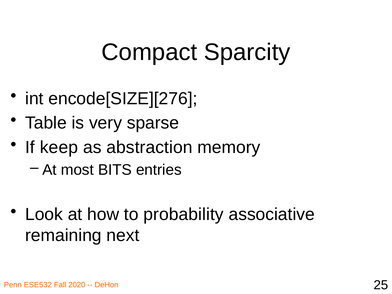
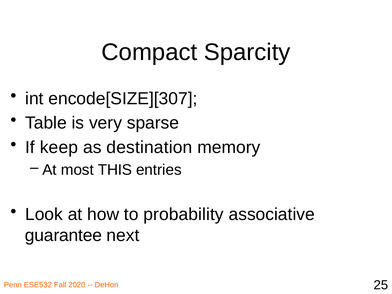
encode[SIZE][276: encode[SIZE][276 -> encode[SIZE][307
abstraction: abstraction -> destination
BITS: BITS -> THIS
remaining: remaining -> guarantee
